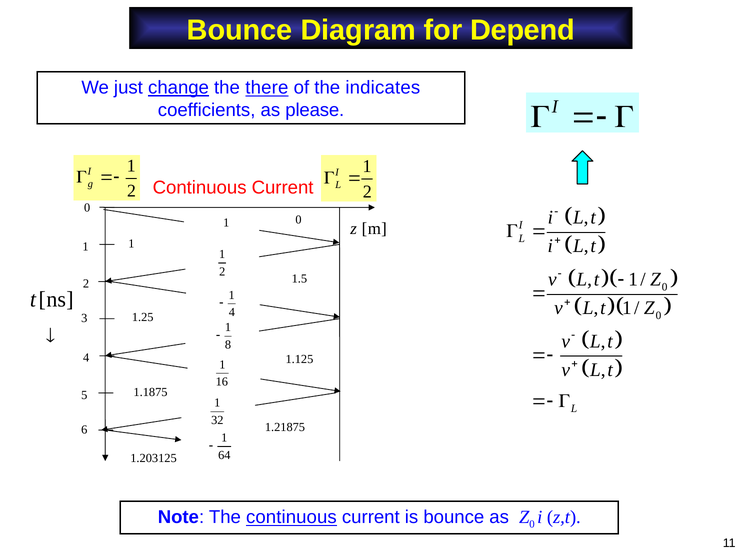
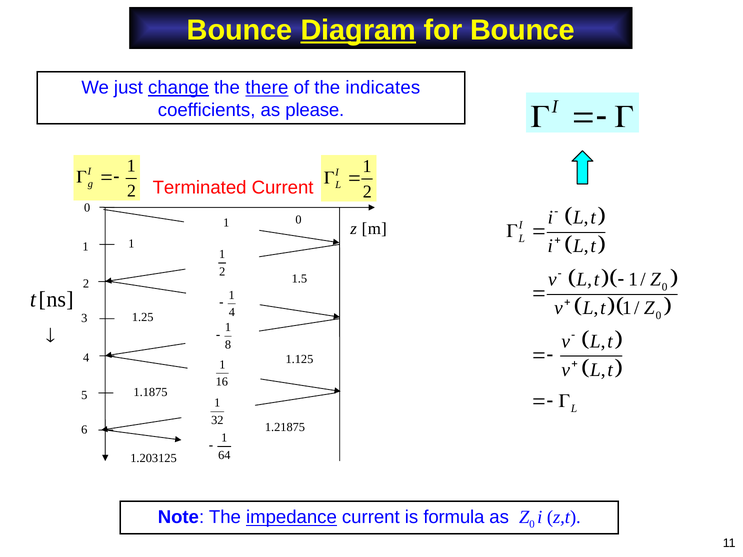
Diagram underline: none -> present
for Depend: Depend -> Bounce
Continuous at (200, 188): Continuous -> Terminated
The continuous: continuous -> impedance
is bounce: bounce -> formula
